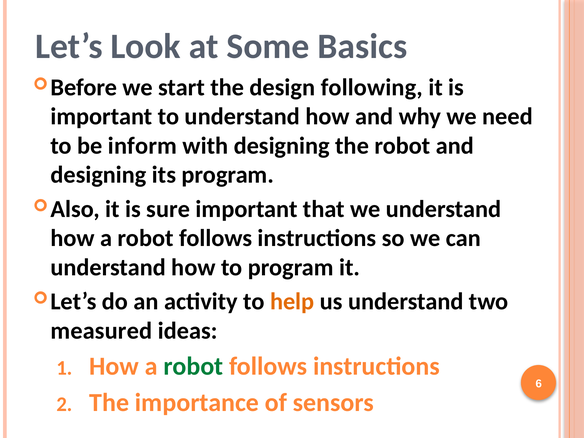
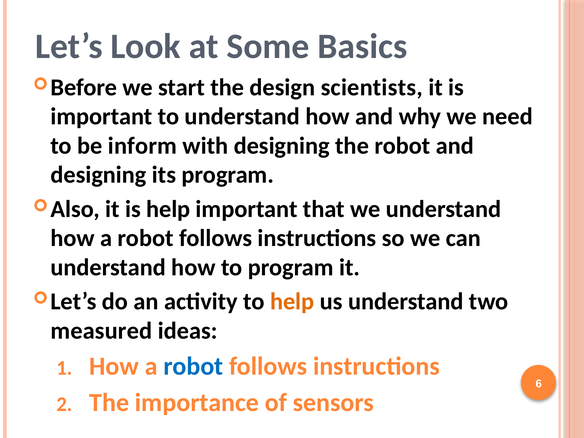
following: following -> scientists
is sure: sure -> help
robot at (193, 366) colour: green -> blue
